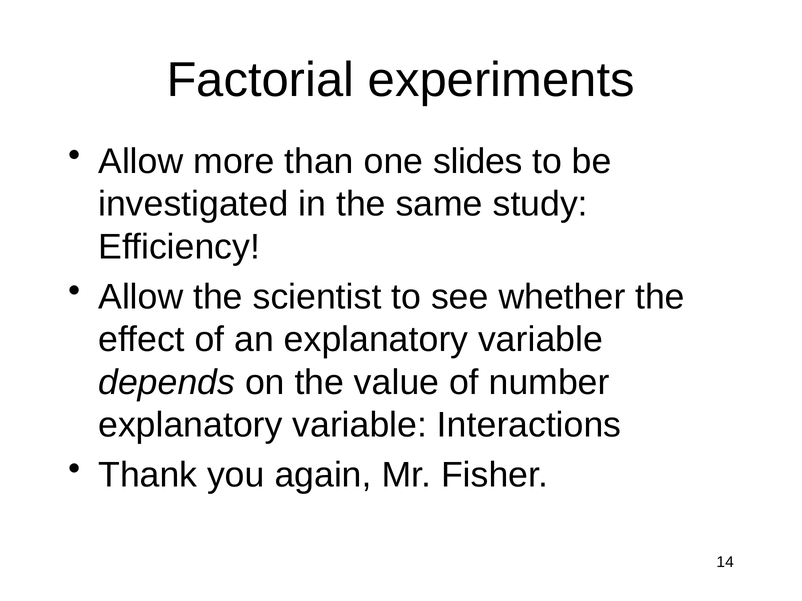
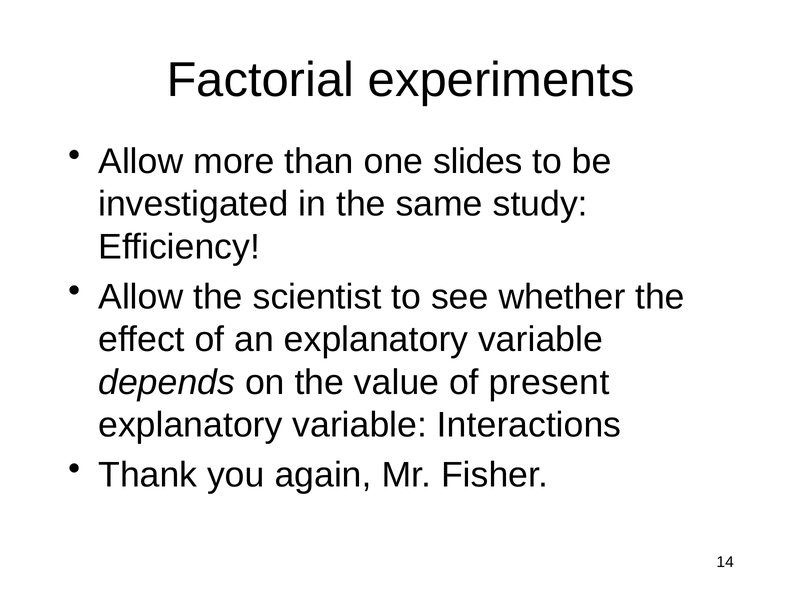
number: number -> present
